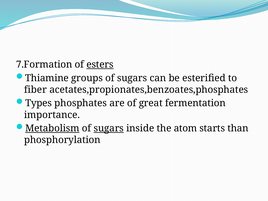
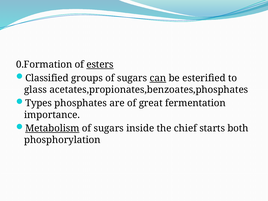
7.Formation: 7.Formation -> 0.Formation
Thiamine: Thiamine -> Classified
can underline: none -> present
fiber: fiber -> glass
sugars at (109, 128) underline: present -> none
atom: atom -> chief
than: than -> both
